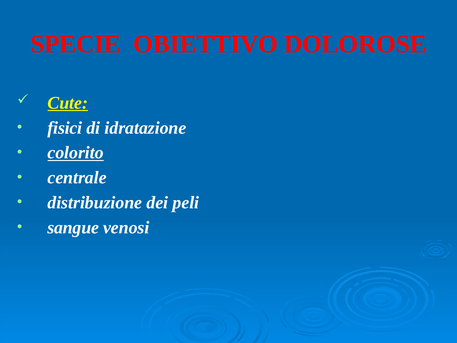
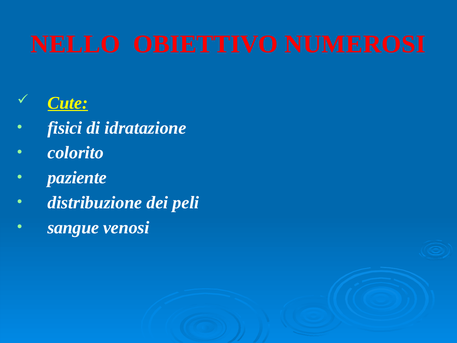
SPECIE: SPECIE -> NELLO
DOLOROSE: DOLOROSE -> NUMEROSI
colorito underline: present -> none
centrale: centrale -> paziente
